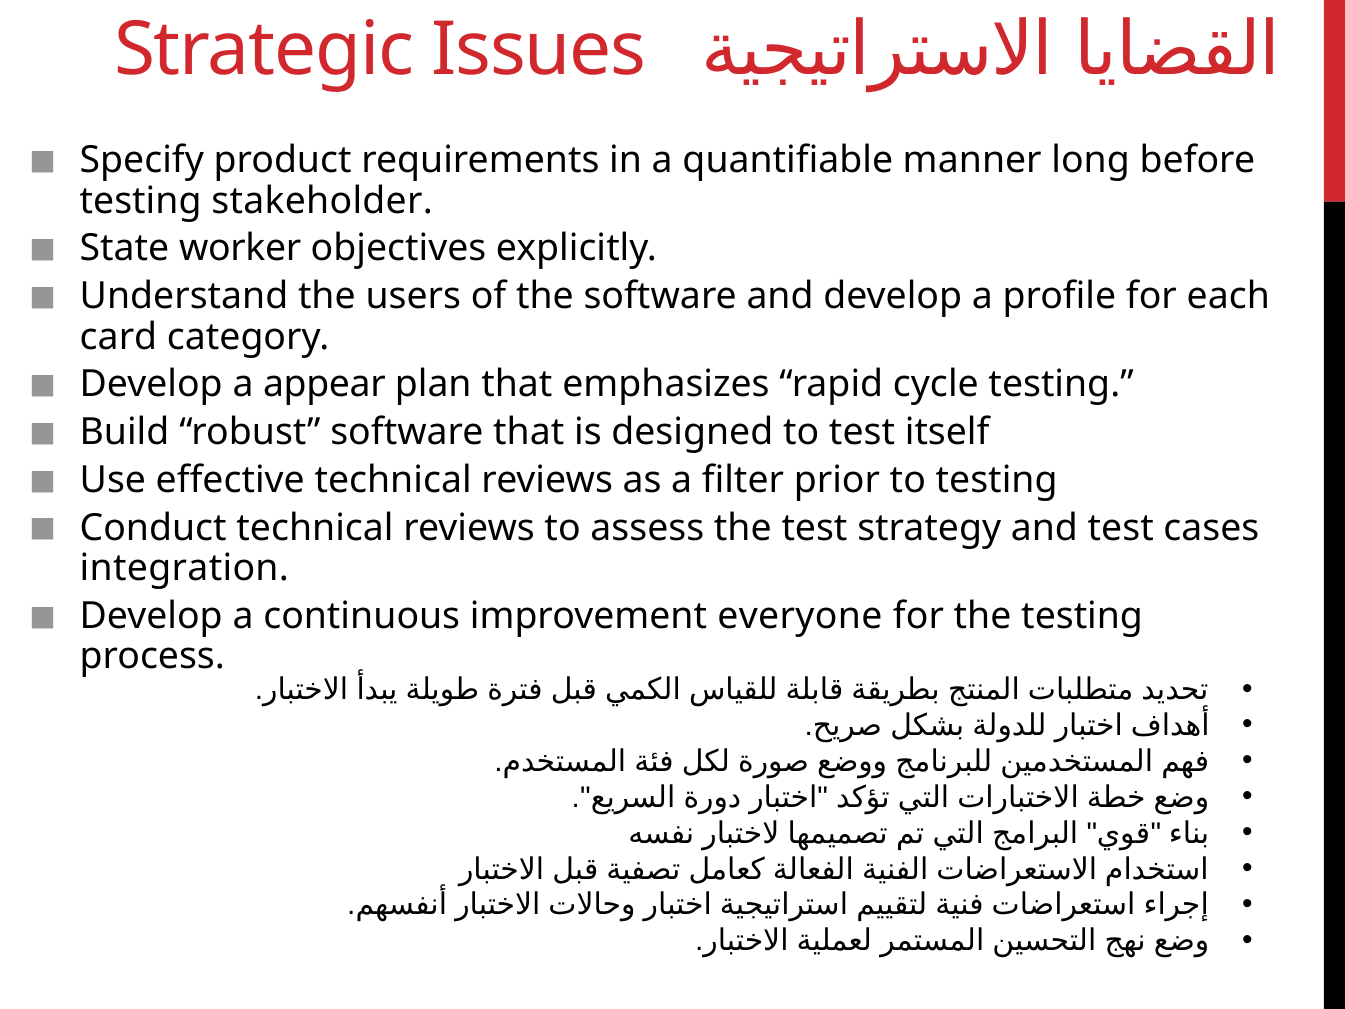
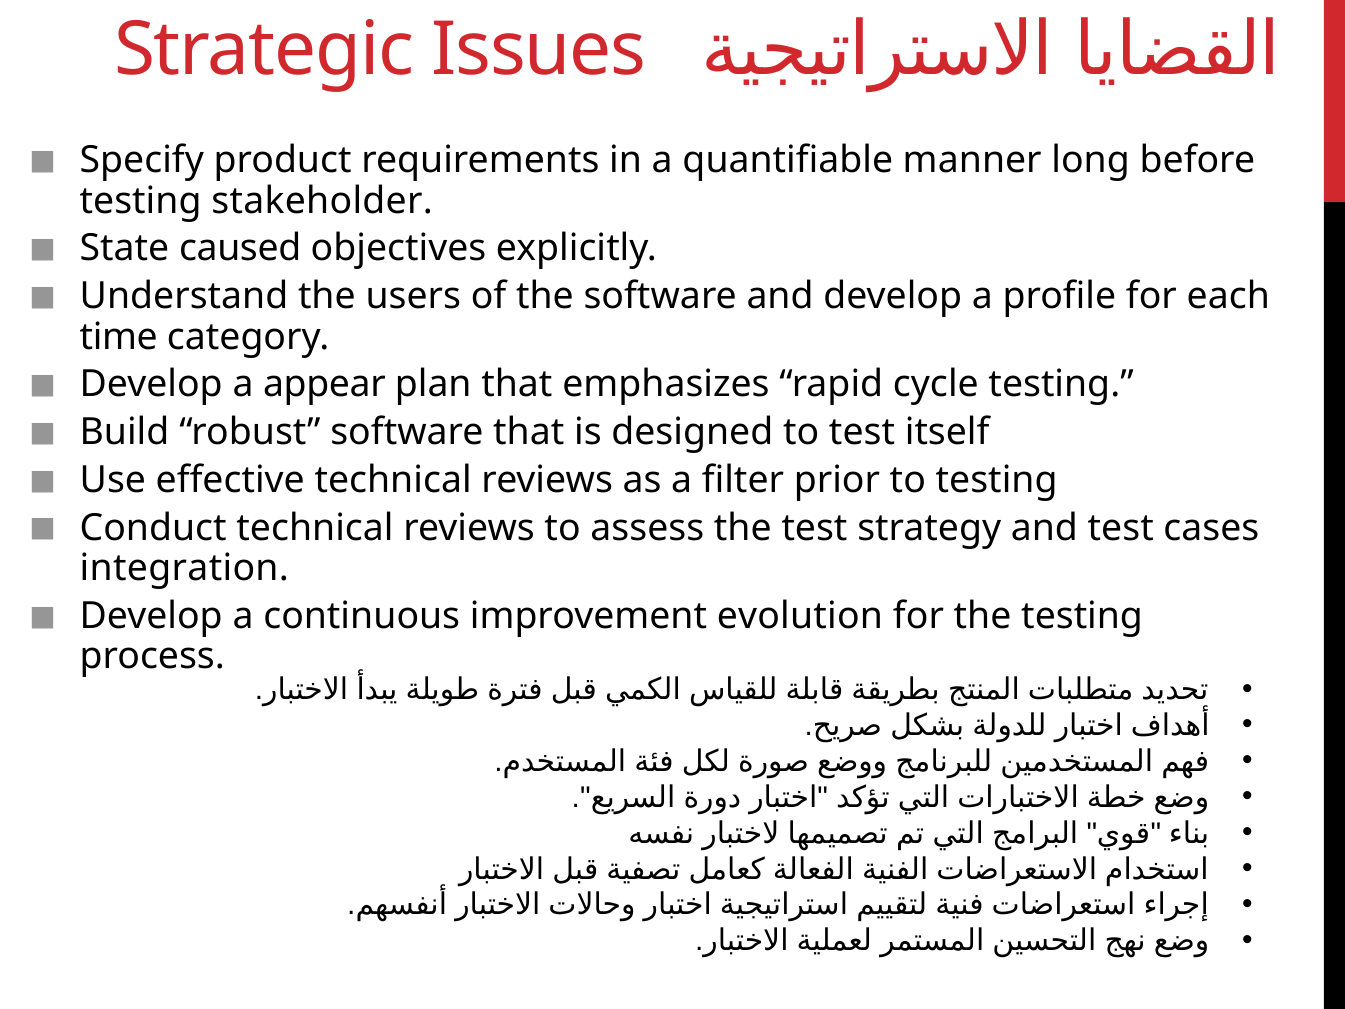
worker: worker -> caused
card: card -> time
everyone: everyone -> evolution
